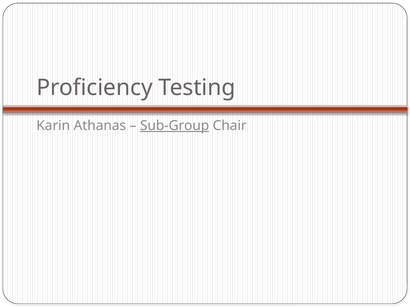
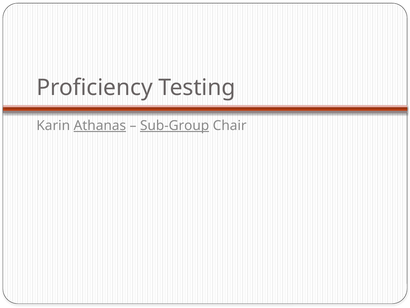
Athanas underline: none -> present
